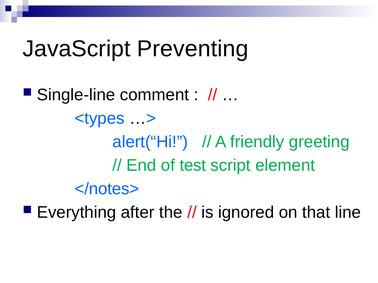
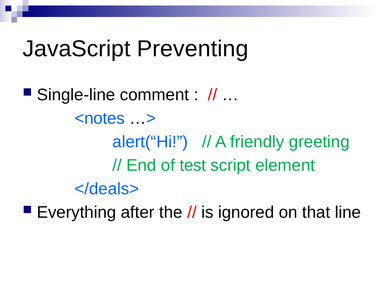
<types: <types -> <notes
</notes>: </notes> -> </deals>
